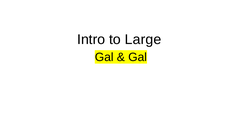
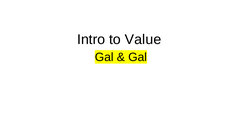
Large: Large -> Value
